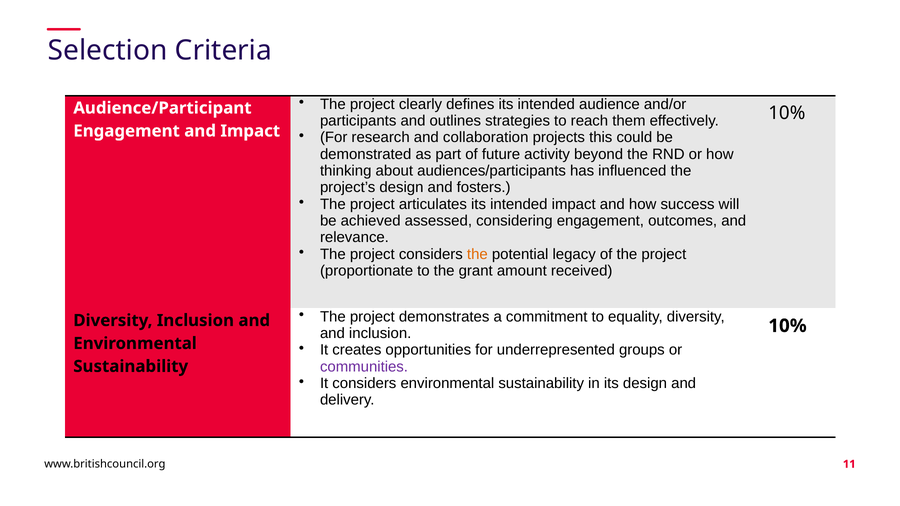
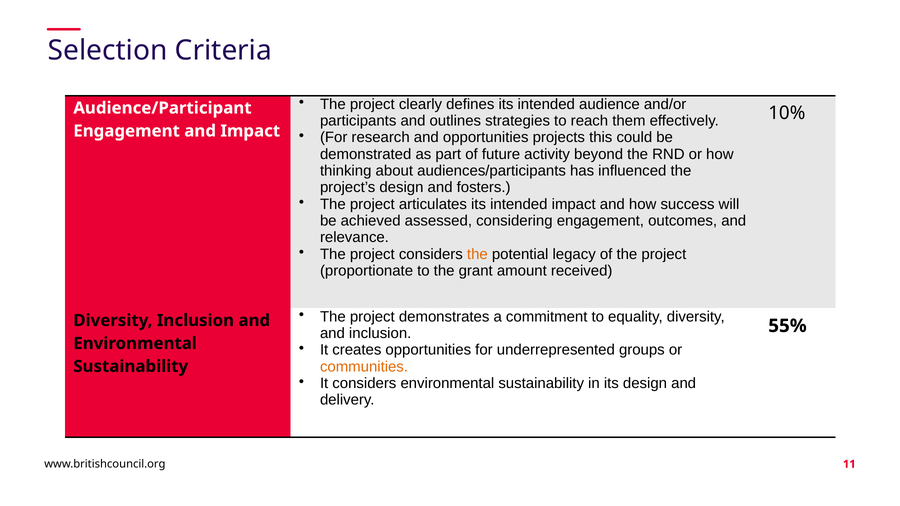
and collaboration: collaboration -> opportunities
10% at (787, 326): 10% -> 55%
communities colour: purple -> orange
